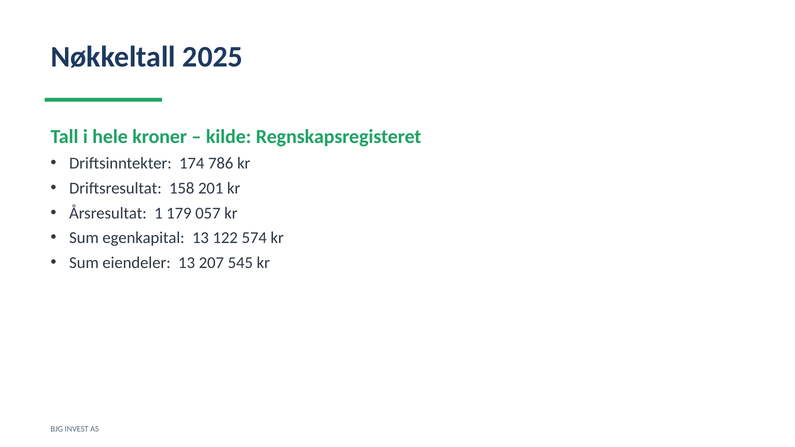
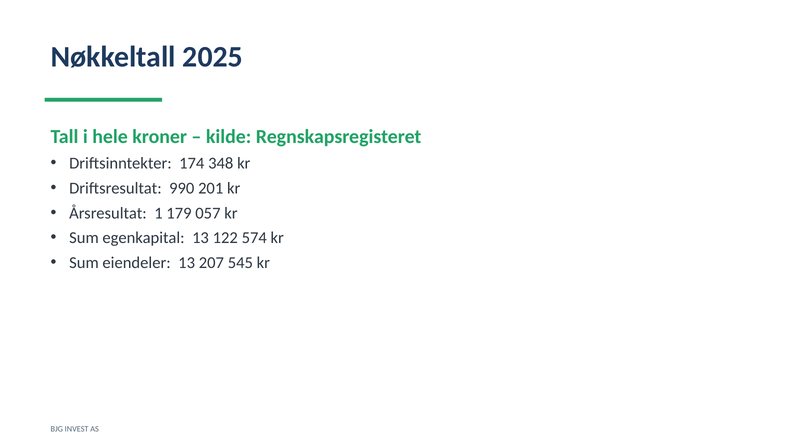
786: 786 -> 348
158: 158 -> 990
